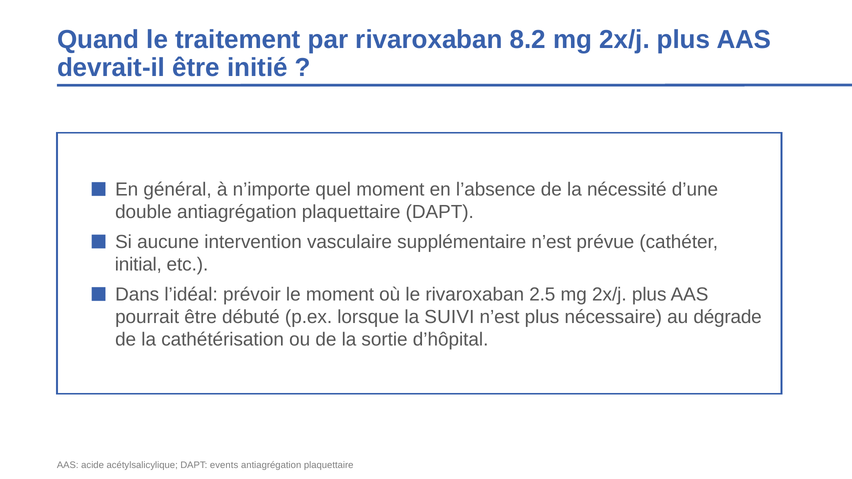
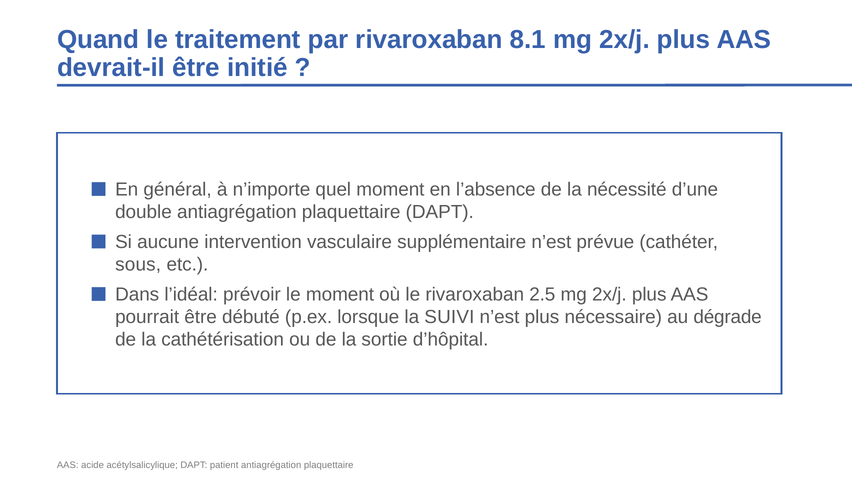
8.2: 8.2 -> 8.1
initial: initial -> sous
events: events -> patient
